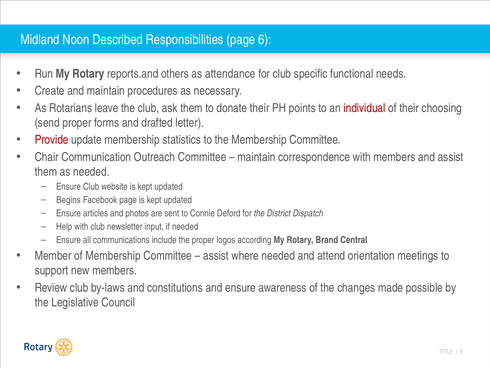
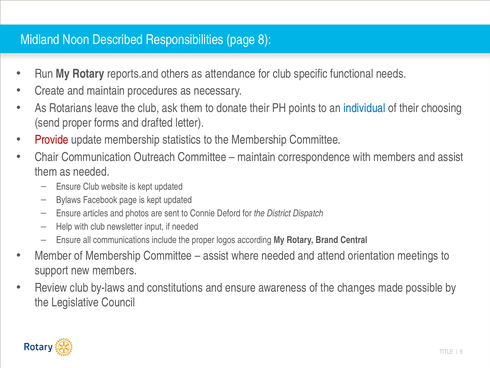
page 6: 6 -> 8
individual colour: red -> blue
Begins: Begins -> Bylaws
